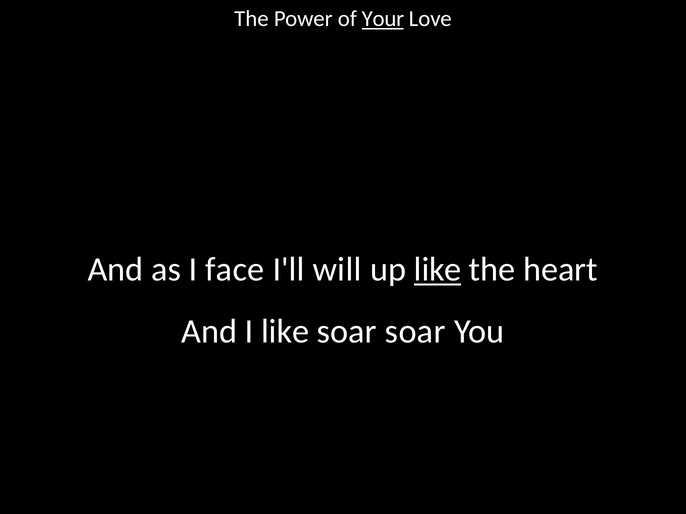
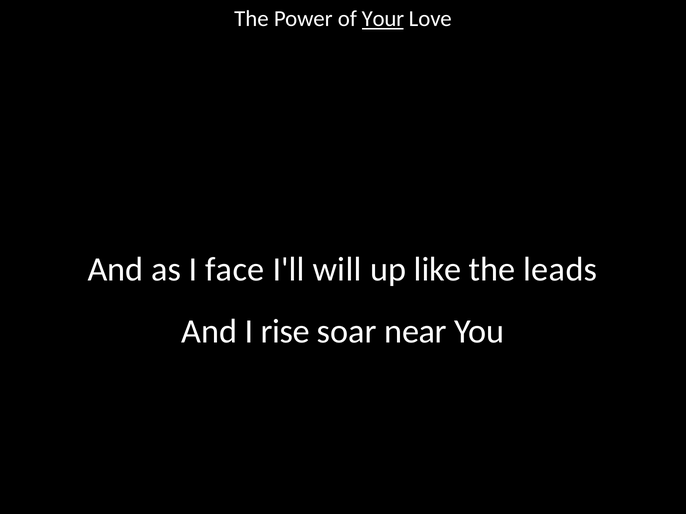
like at (438, 270) underline: present -> none
heart: heart -> leads
I like: like -> rise
soar soar: soar -> near
